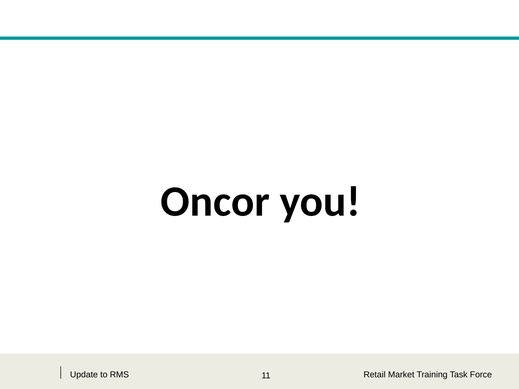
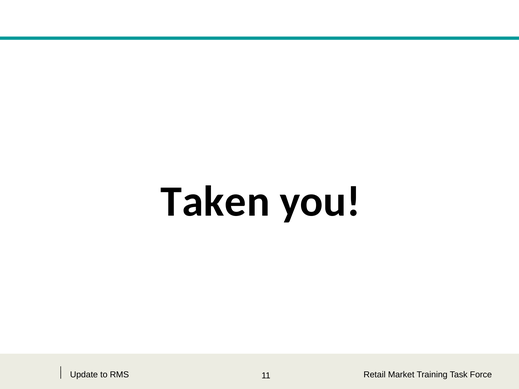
Oncor: Oncor -> Taken
